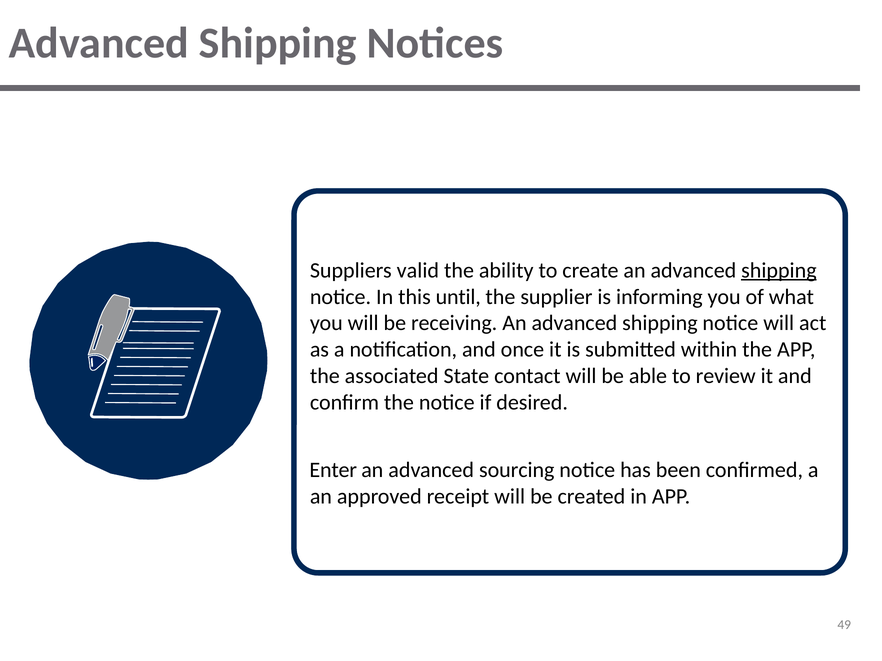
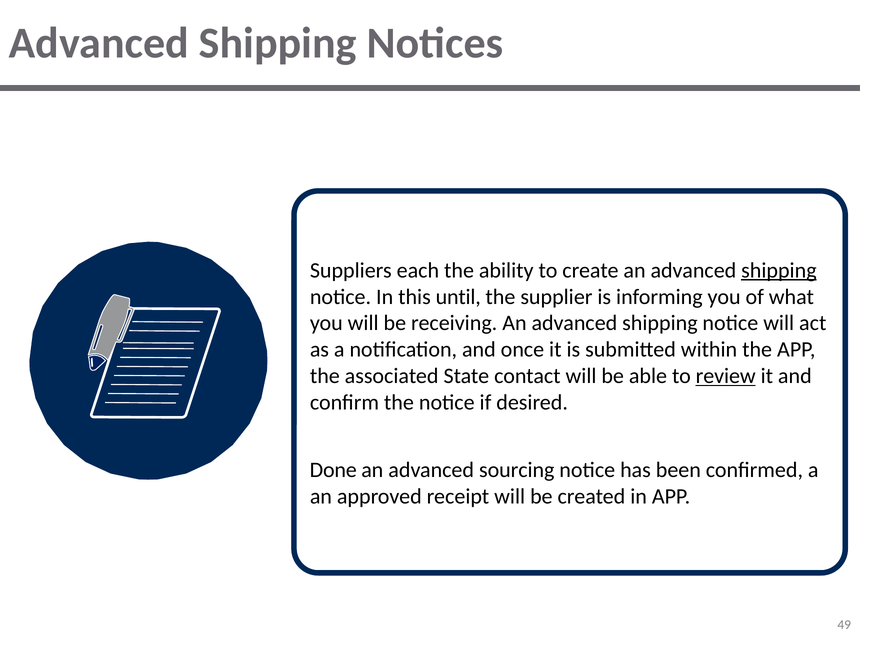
valid: valid -> each
review underline: none -> present
Enter: Enter -> Done
